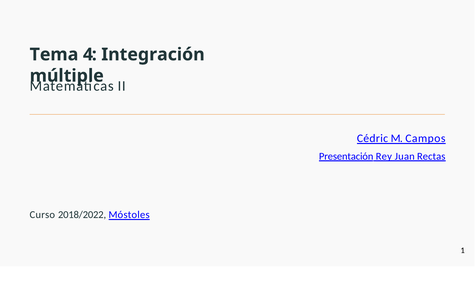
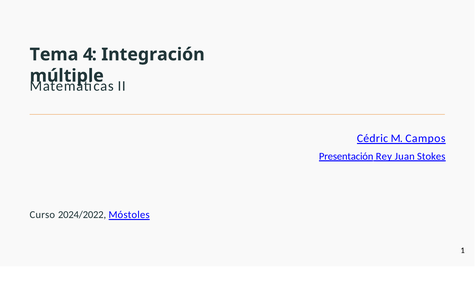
Rectas: Rectas -> Stokes
2018/2022: 2018/2022 -> 2024/2022
